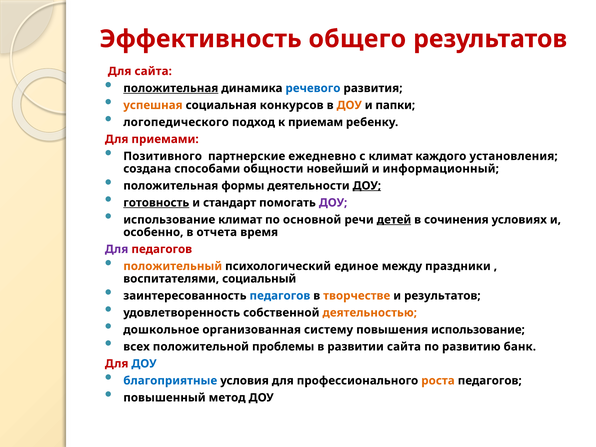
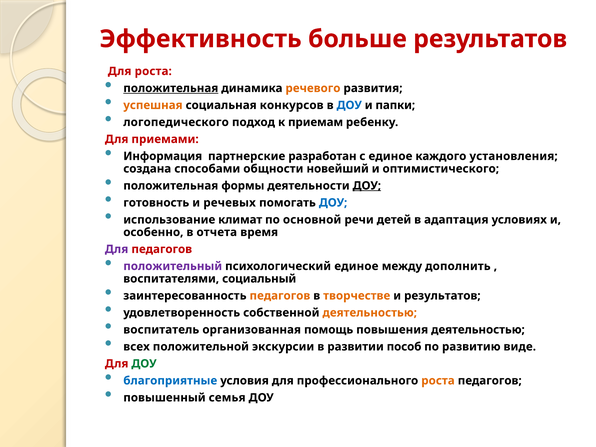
общего: общего -> больше
Для сайта: сайта -> роста
речевого colour: blue -> orange
ДОУ at (349, 105) colour: orange -> blue
Позитивного: Позитивного -> Информация
ежедневно: ежедневно -> разработан
с климат: климат -> единое
информационный: информационный -> оптимистического
готовность underline: present -> none
стандарт: стандарт -> речевых
ДОУ at (333, 203) colour: purple -> blue
детей underline: present -> none
сочинения: сочинения -> адаптация
положительный colour: orange -> purple
праздники: праздники -> дополнить
педагогов at (280, 296) colour: blue -> orange
дошкольное: дошкольное -> воспитатель
систему: систему -> помощь
повышения использование: использование -> деятельностью
проблемы: проблемы -> экскурсии
развитии сайта: сайта -> пособ
банк: банк -> виде
ДОУ at (144, 364) colour: blue -> green
метод: метод -> семья
